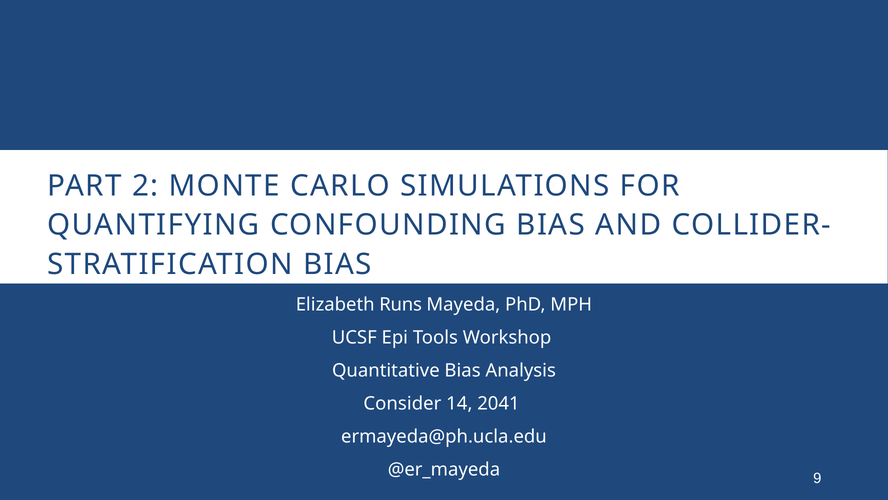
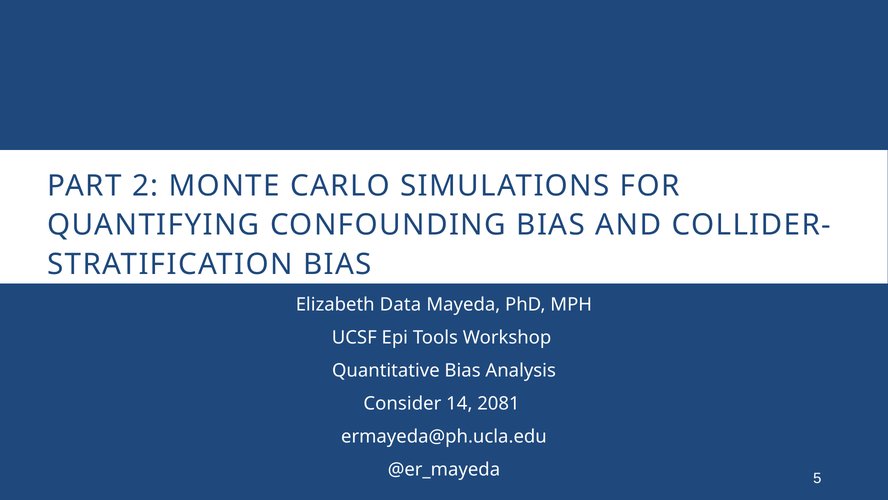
Runs: Runs -> Data
2041: 2041 -> 2081
9: 9 -> 5
